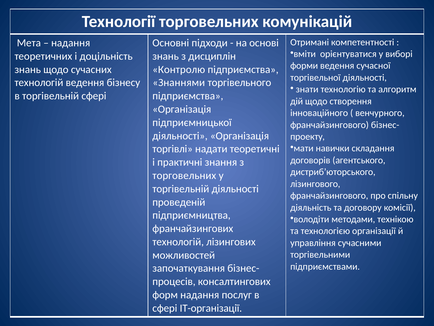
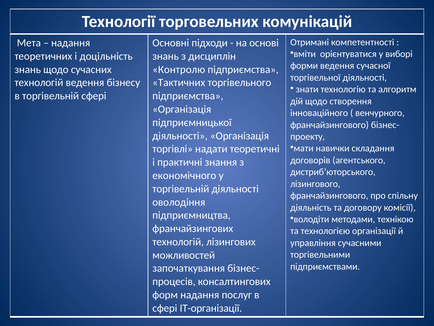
Знаннями: Знаннями -> Тактичних
торговельних at (184, 175): торговельних -> економічного
проведеній: проведеній -> оволодіння
